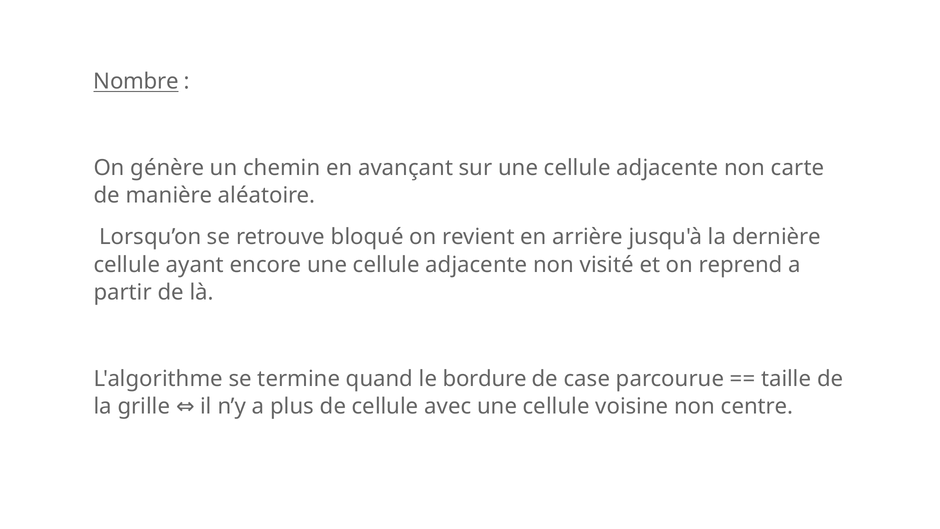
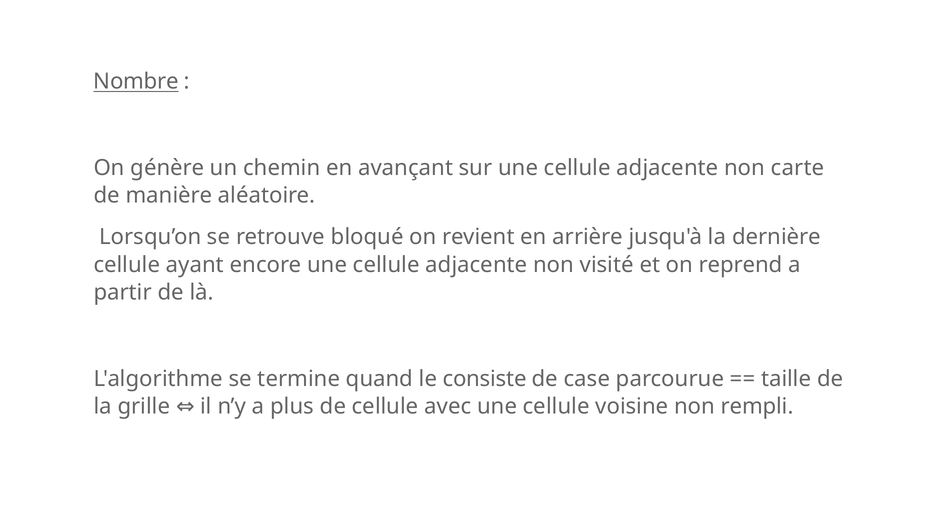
bordure: bordure -> consiste
centre: centre -> rempli
